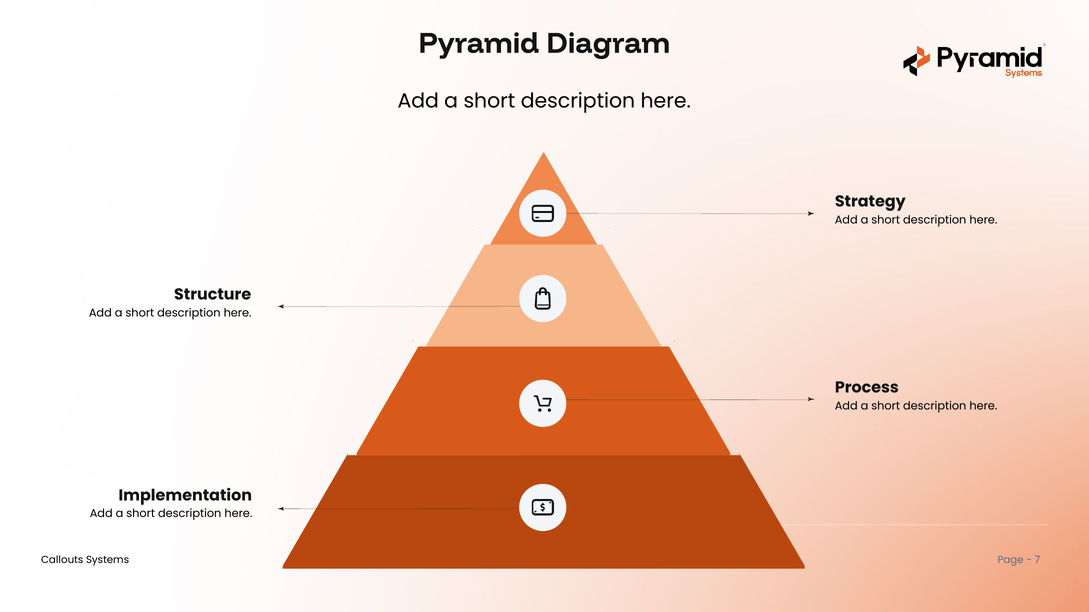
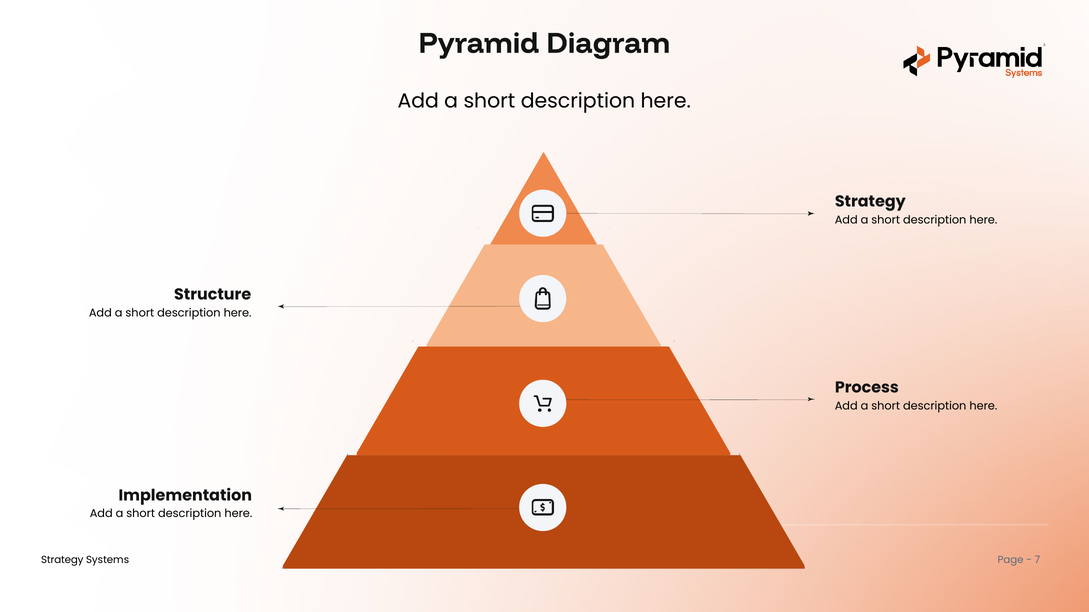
Callouts at (62, 560): Callouts -> Strategy
